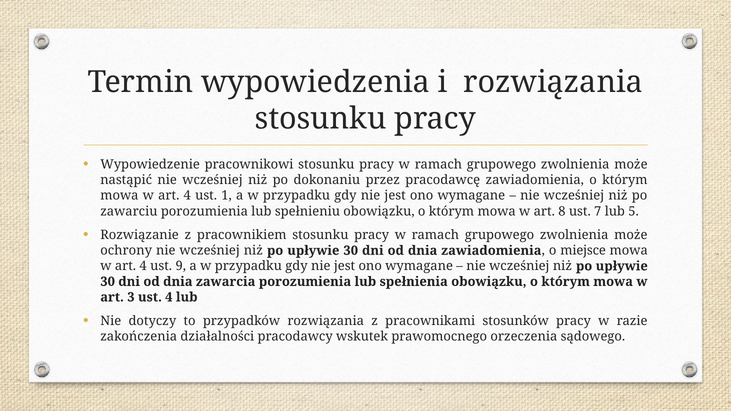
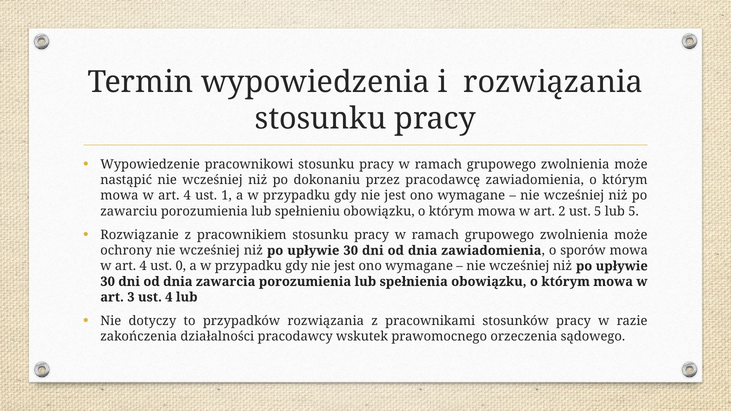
8: 8 -> 2
ust 7: 7 -> 5
miejsce: miejsce -> sporów
9: 9 -> 0
